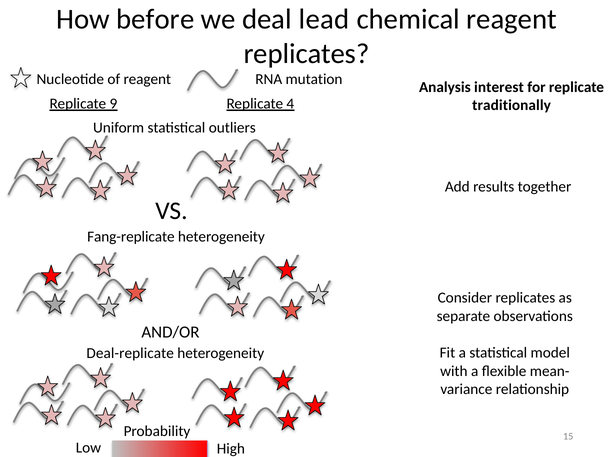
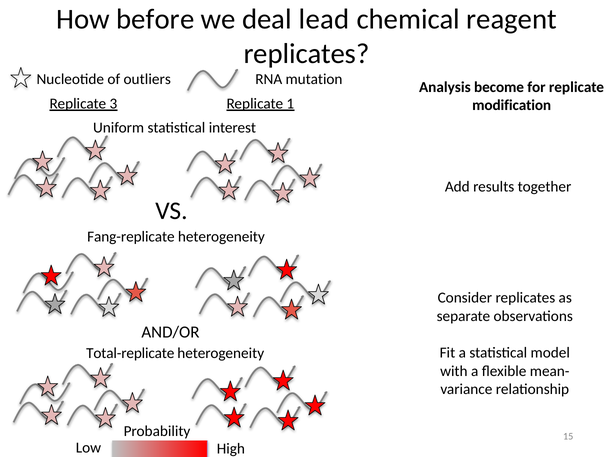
of reagent: reagent -> outliers
interest: interest -> become
9: 9 -> 3
4: 4 -> 1
traditionally: traditionally -> modification
outliers: outliers -> interest
Deal-replicate: Deal-replicate -> Total-replicate
